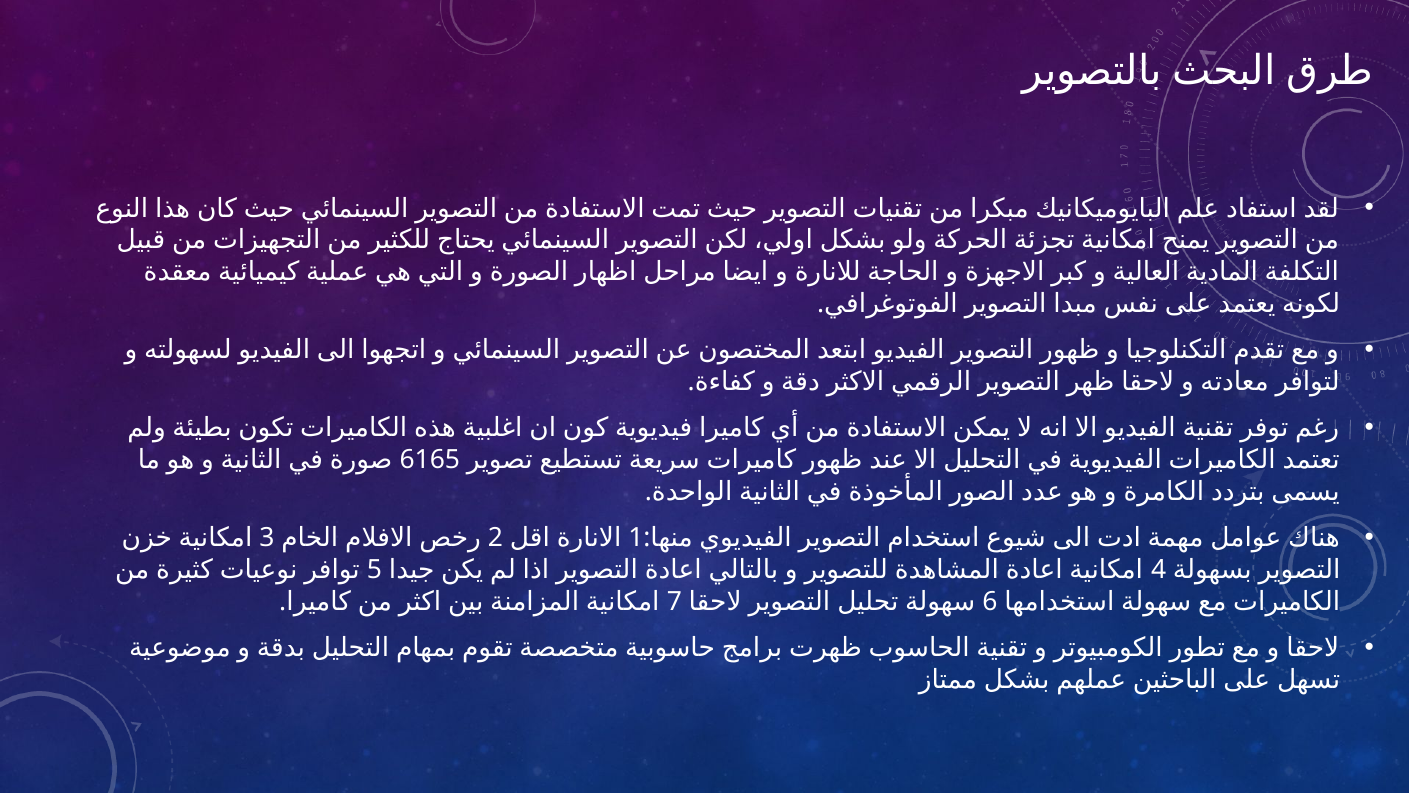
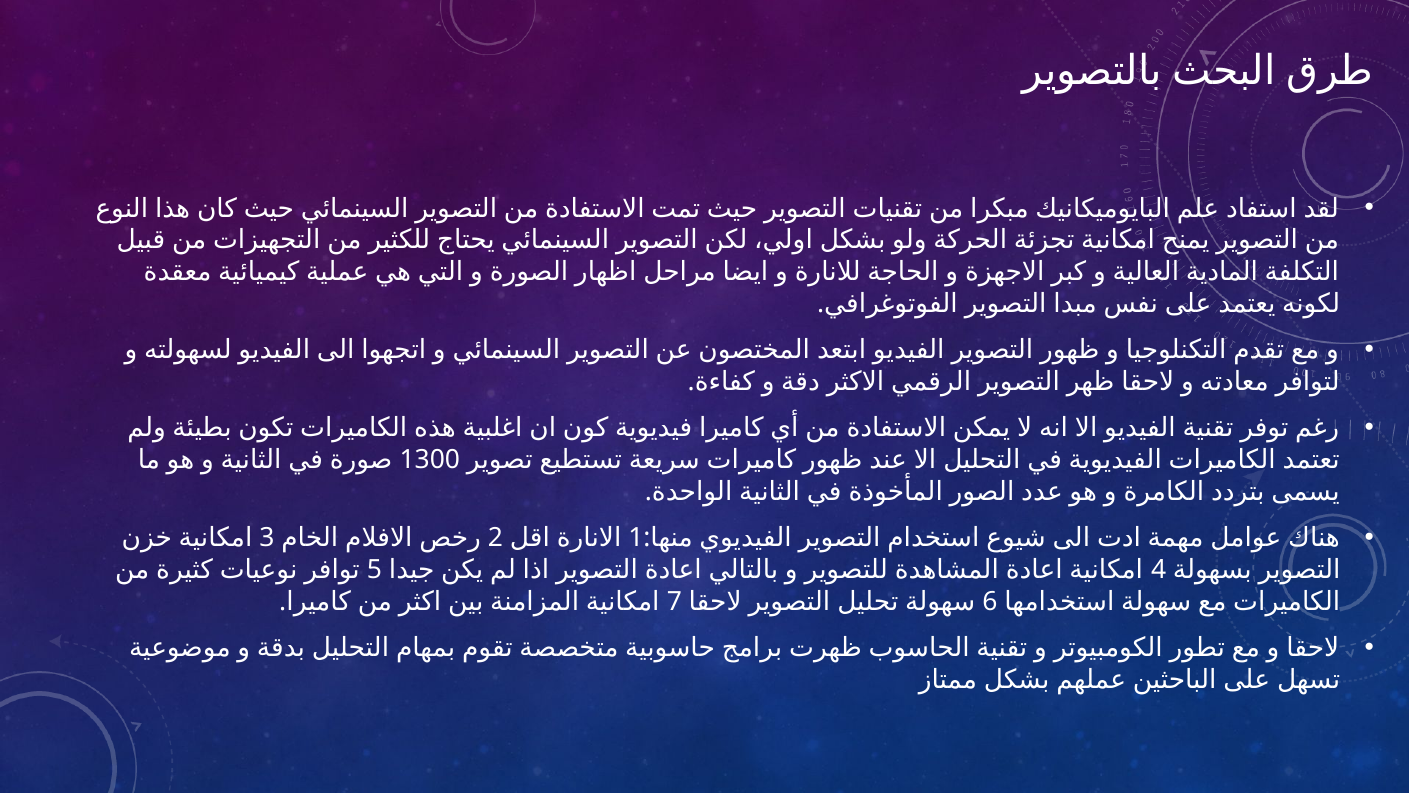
6165: 6165 -> 1300
